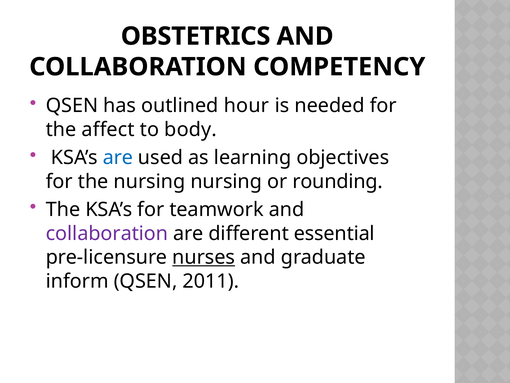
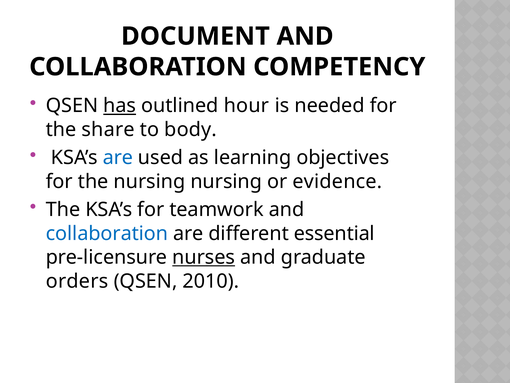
OBSTETRICS: OBSTETRICS -> DOCUMENT
has underline: none -> present
affect: affect -> share
rounding: rounding -> evidence
collaboration at (107, 233) colour: purple -> blue
inform: inform -> orders
2011: 2011 -> 2010
